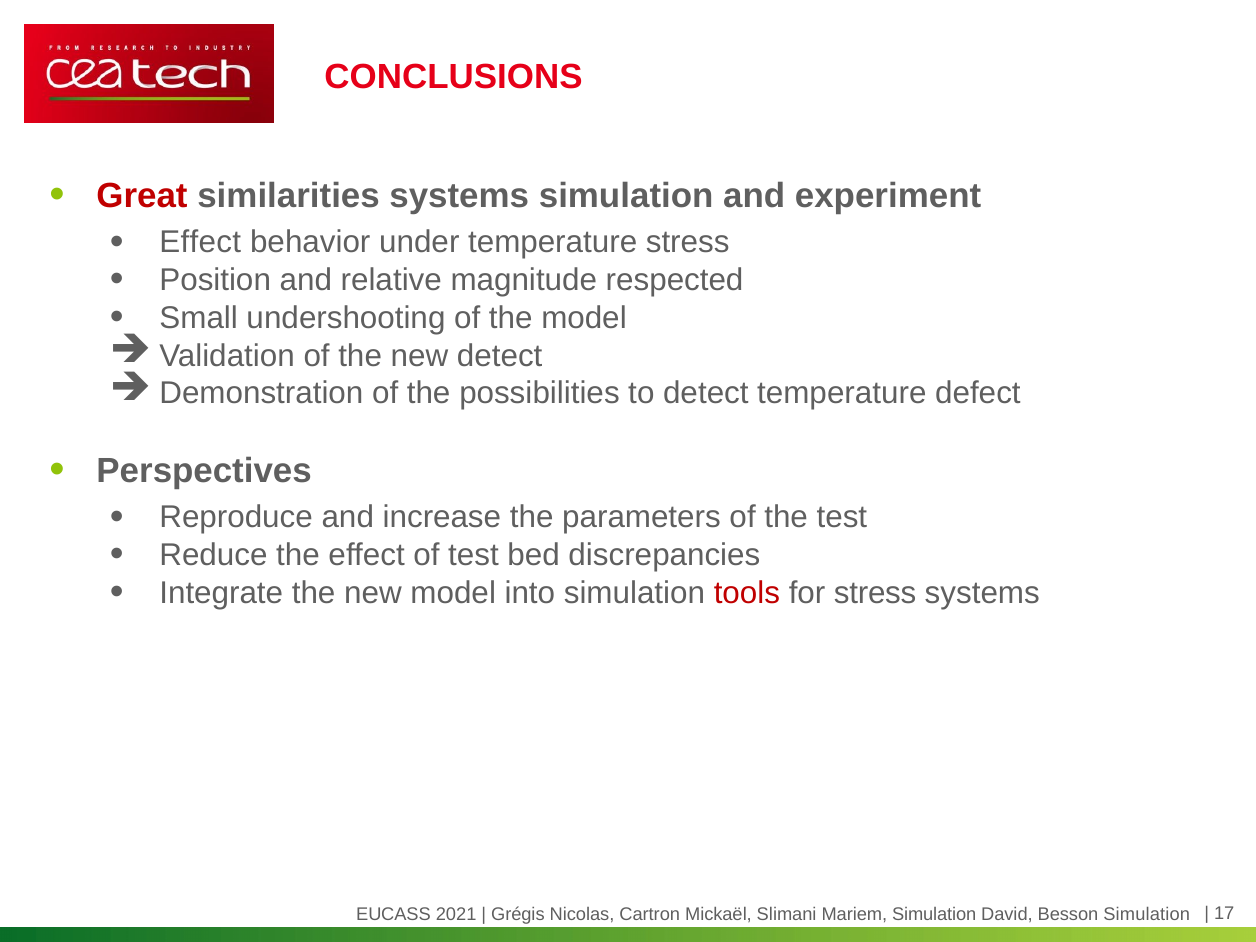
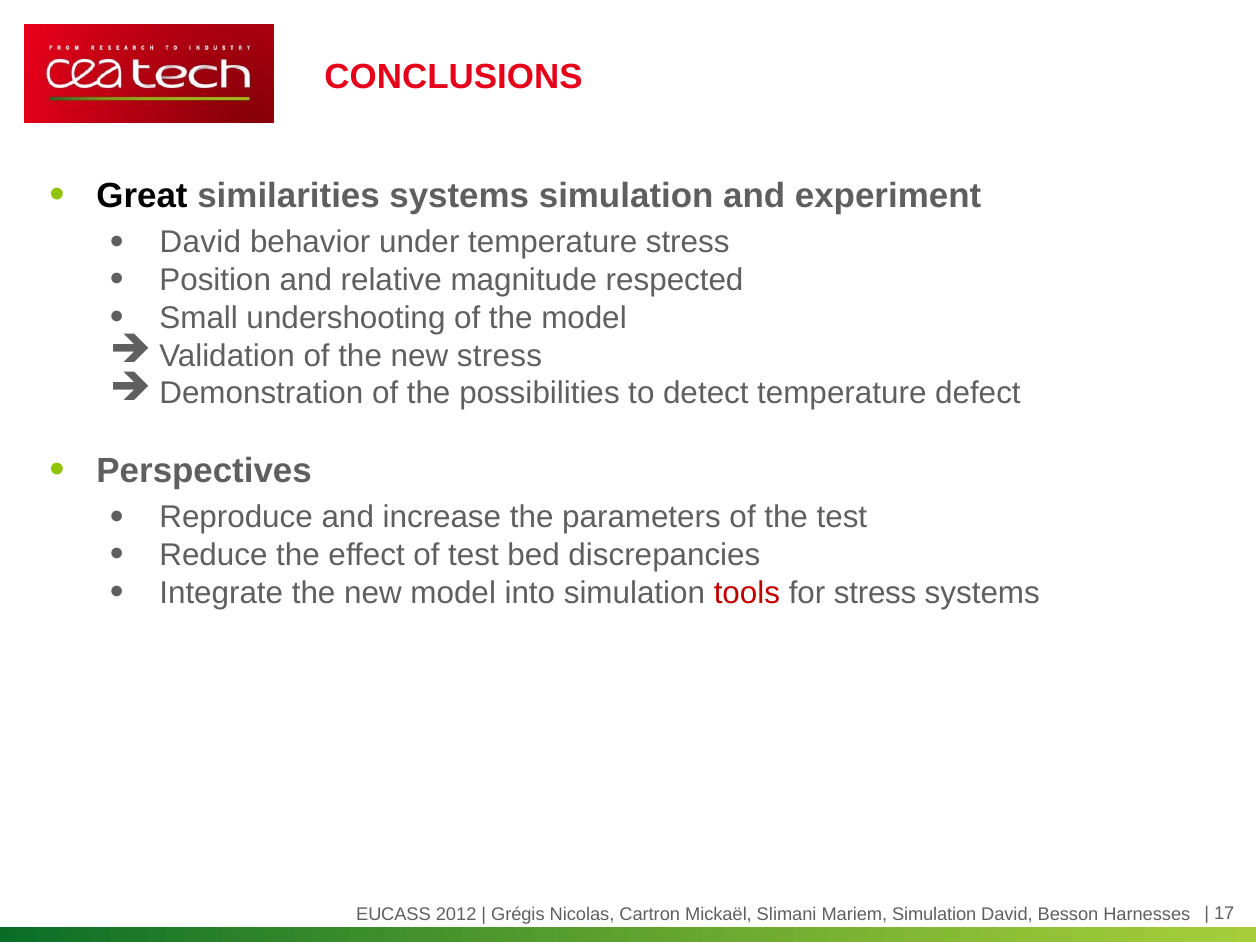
Great colour: red -> black
Effect at (200, 243): Effect -> David
new detect: detect -> stress
2021: 2021 -> 2012
Besson Simulation: Simulation -> Harnesses
